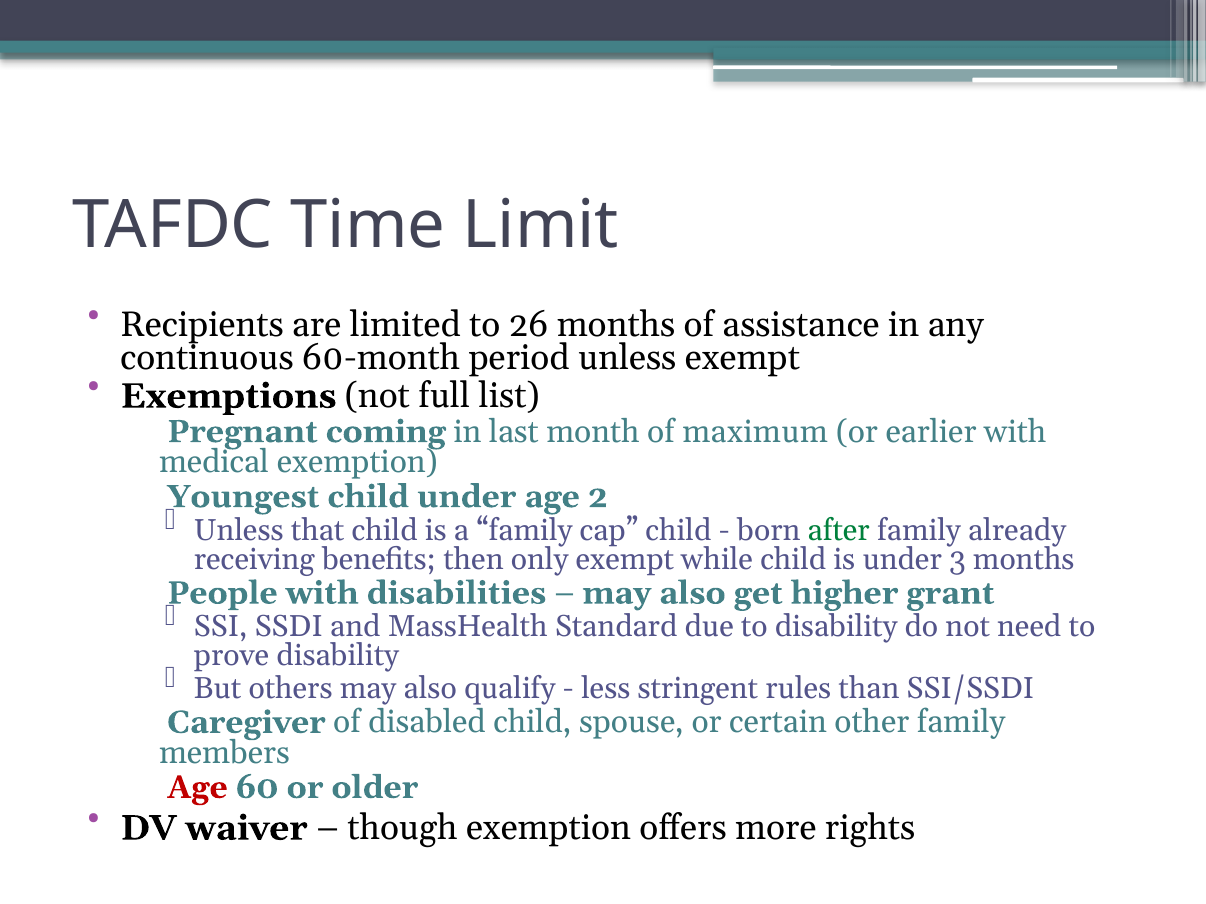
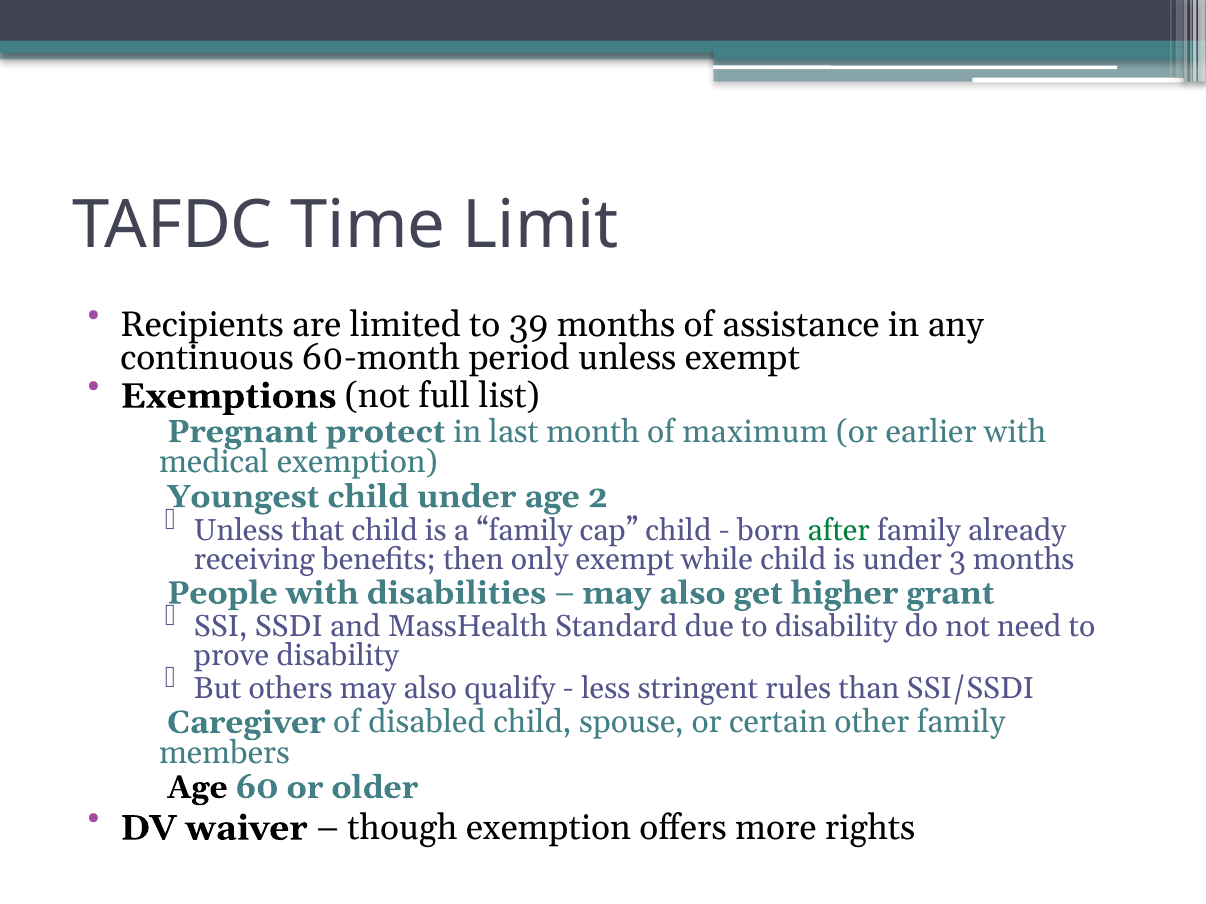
26: 26 -> 39
coming: coming -> protect
Age at (197, 788) colour: red -> black
